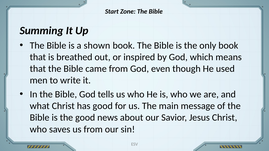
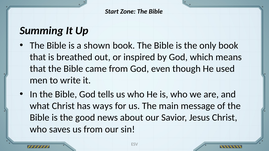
has good: good -> ways
